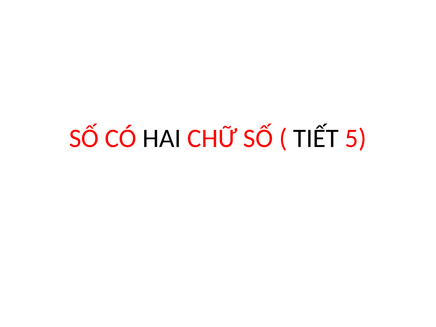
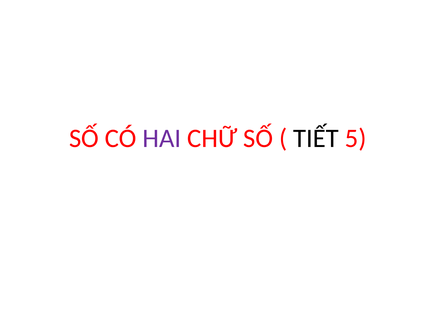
HAI colour: black -> purple
